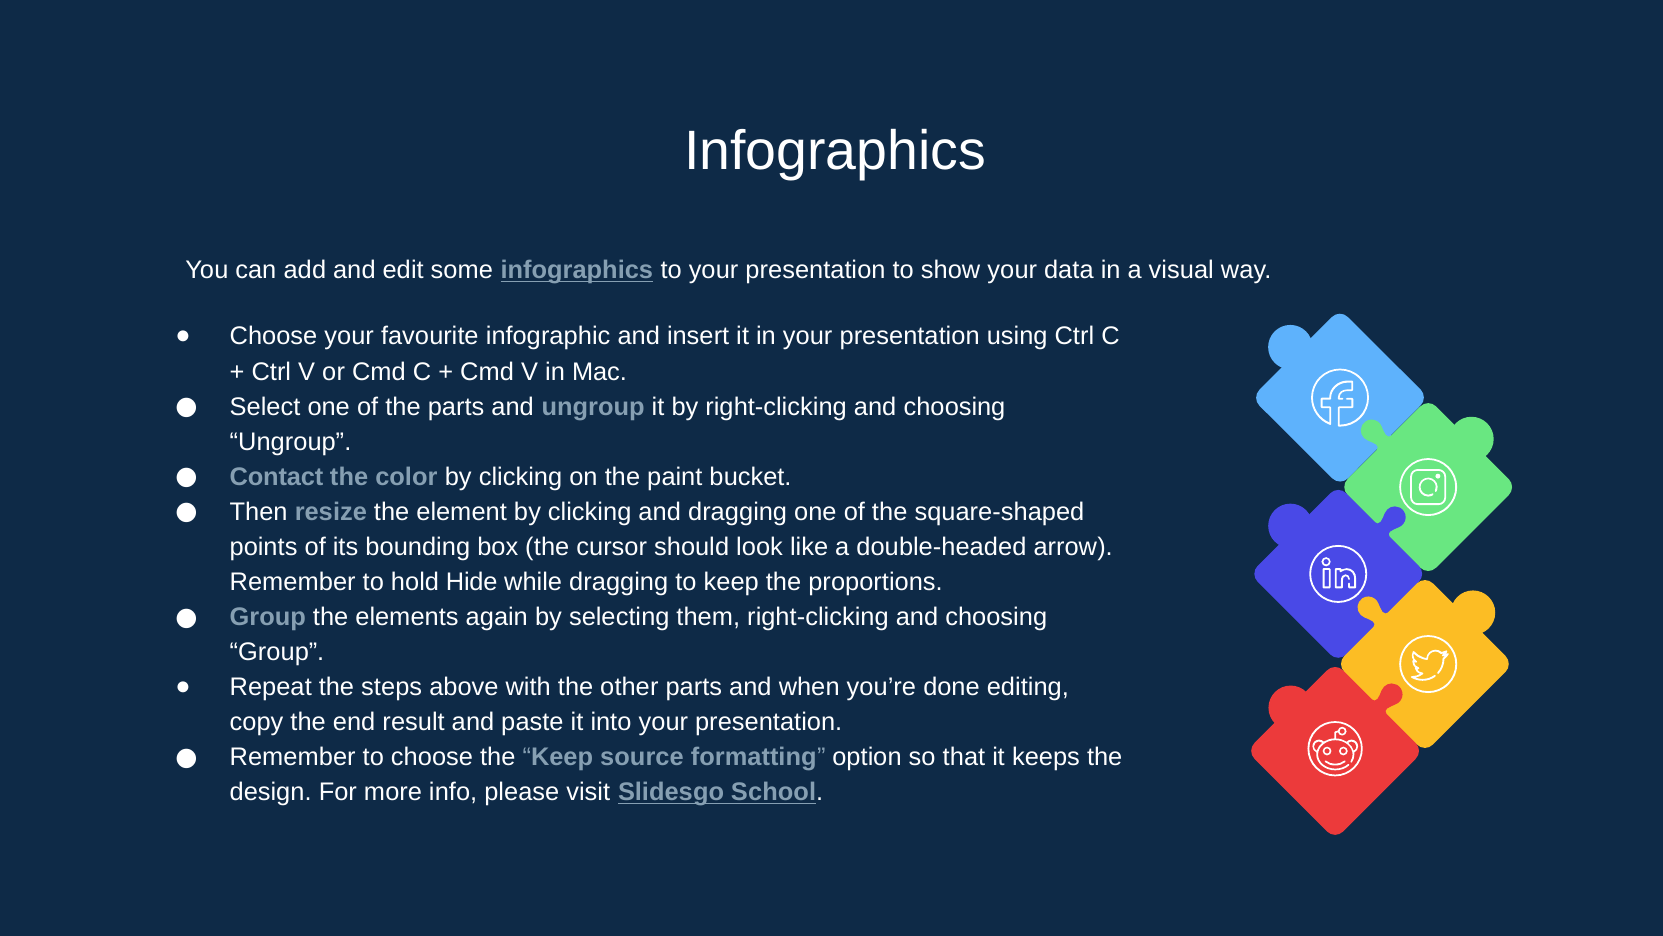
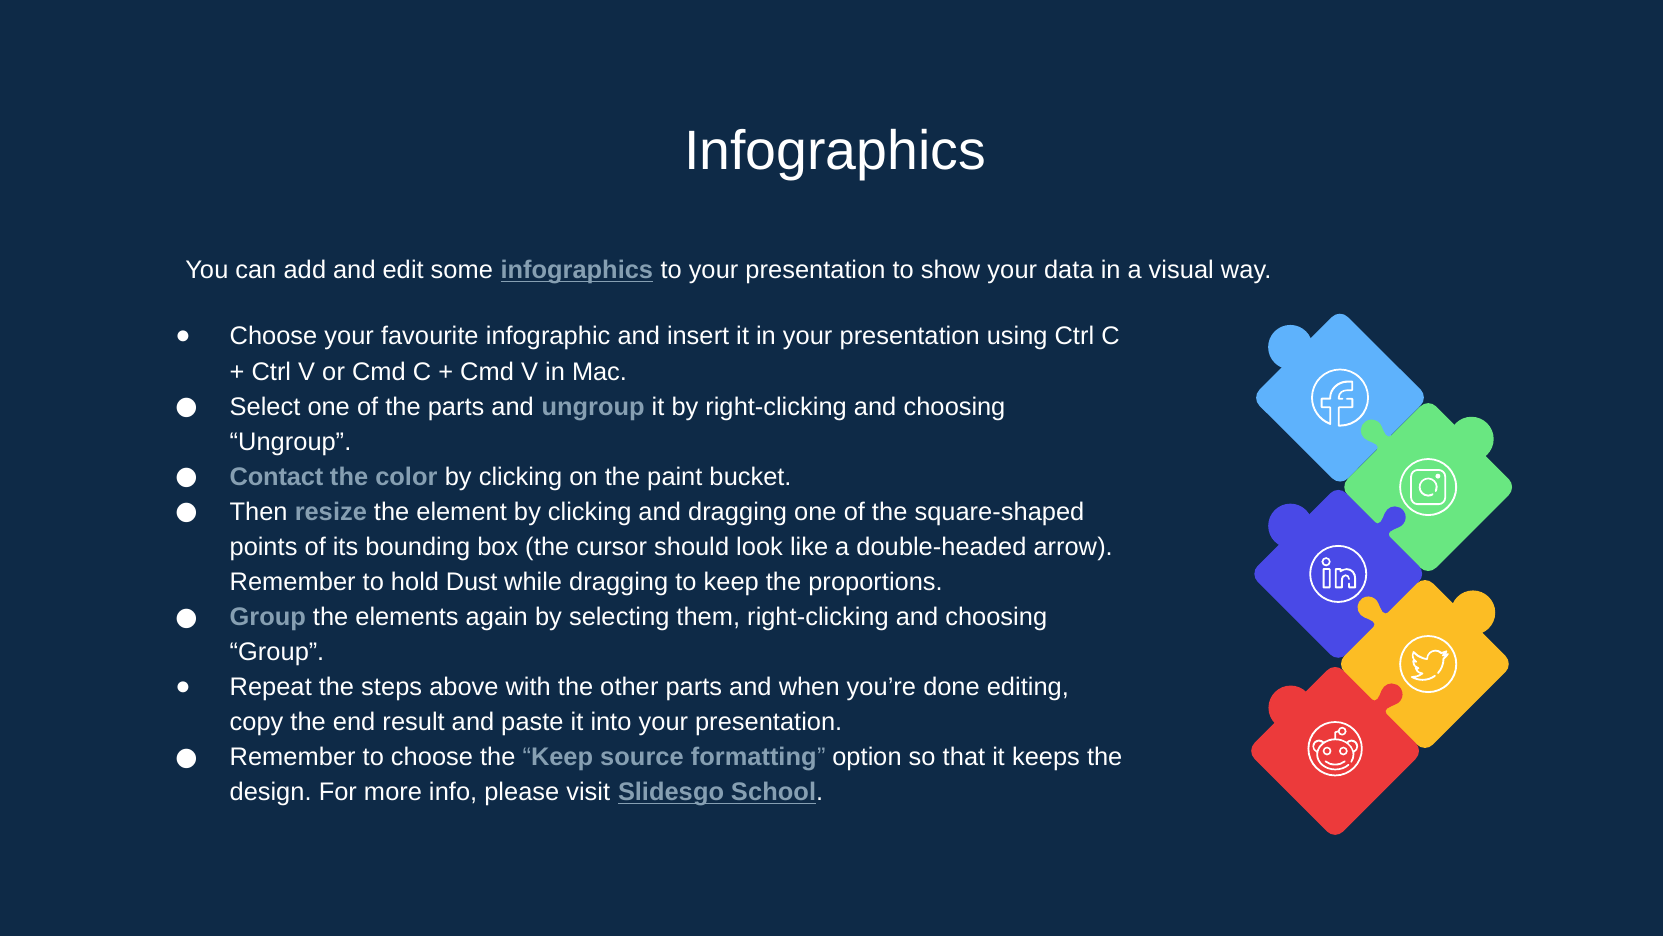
Hide: Hide -> Dust
